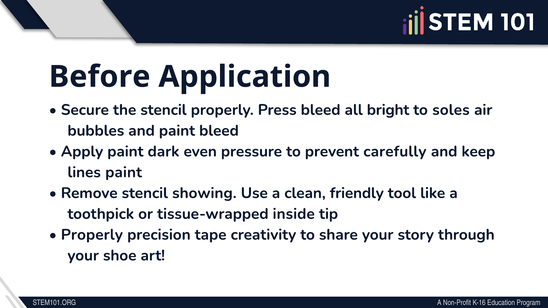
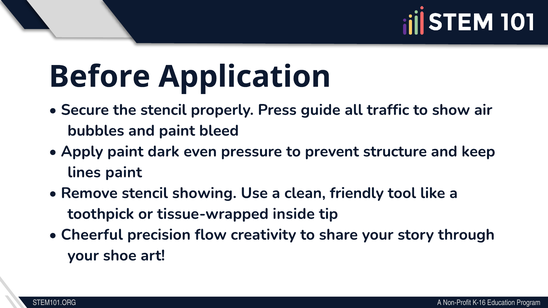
Press bleed: bleed -> guide
bright: bright -> traffic
soles: soles -> show
carefully: carefully -> structure
Properly at (92, 235): Properly -> Cheerful
tape: tape -> flow
